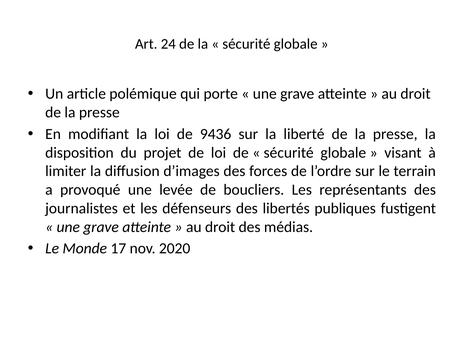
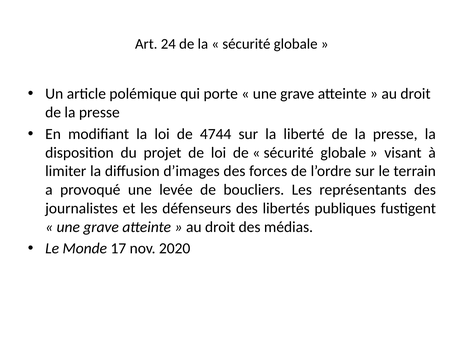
9436: 9436 -> 4744
